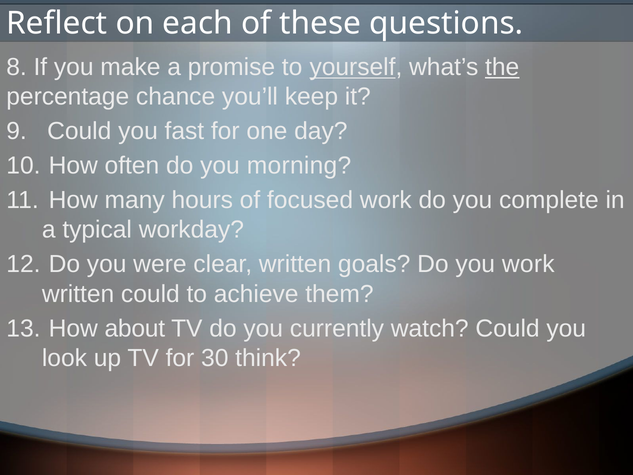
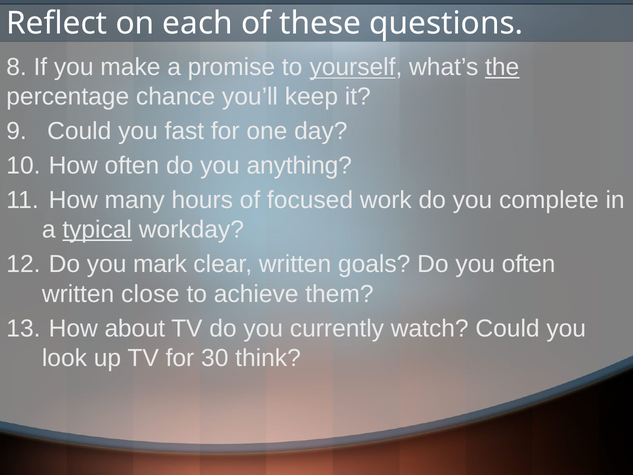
morning: morning -> anything
typical underline: none -> present
were: were -> mark
you work: work -> often
written could: could -> close
